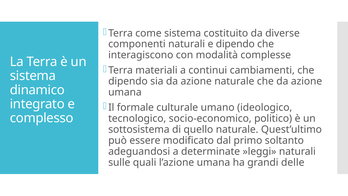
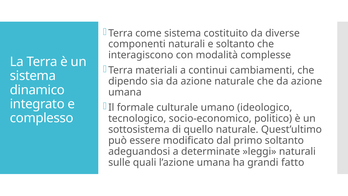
e dipendo: dipendo -> soltanto
delle: delle -> fatto
